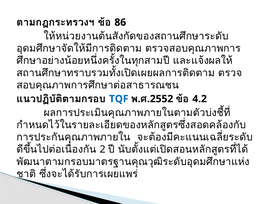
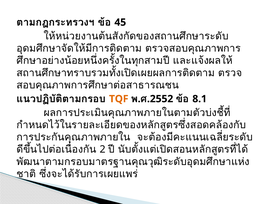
86: 86 -> 45
TQF colour: blue -> orange
4.2: 4.2 -> 8.1
